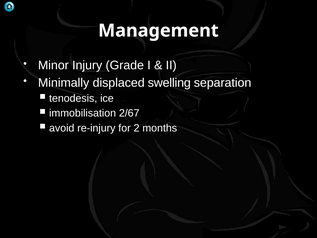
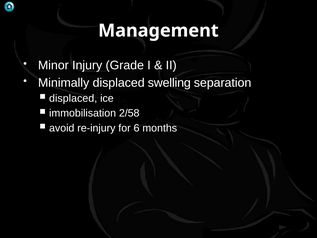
tenodesis at (73, 98): tenodesis -> displaced
2/67: 2/67 -> 2/58
2: 2 -> 6
